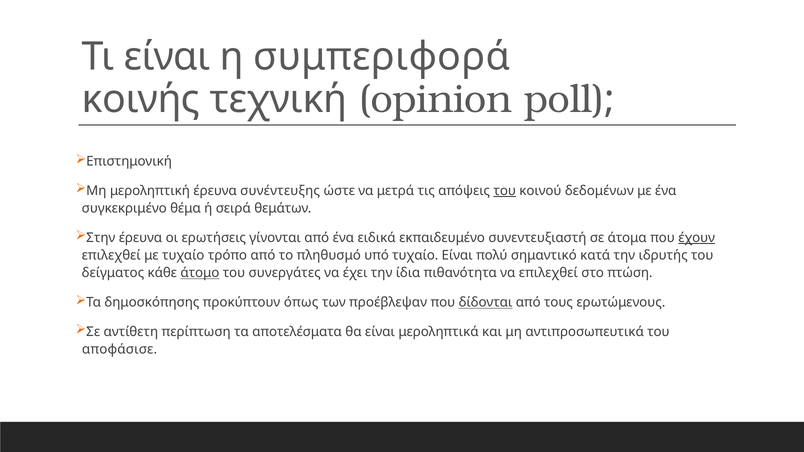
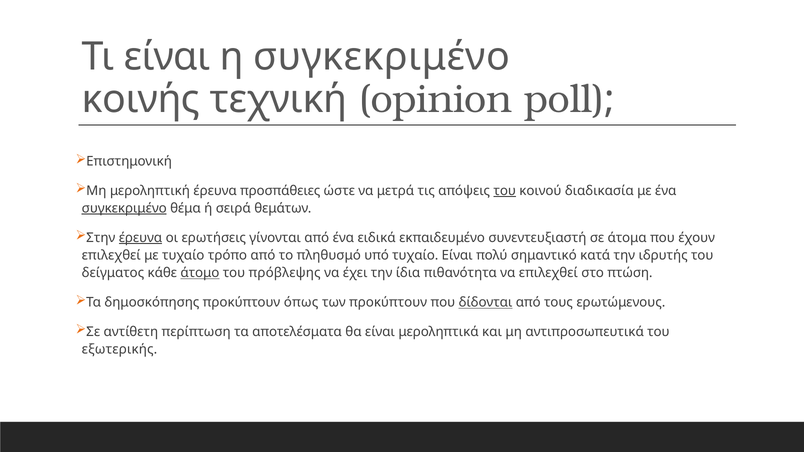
η συμπεριφορά: συμπεριφορά -> συγκεκριμένο
συνέντευξης: συνέντευξης -> προσπάθειες
δεδομένων: δεδομένων -> διαδικασία
συγκεκριμένο at (124, 208) underline: none -> present
έρευνα at (140, 238) underline: none -> present
έχουν underline: present -> none
συνεργάτες: συνεργάτες -> πρόβλεψης
των προέβλεψαν: προέβλεψαν -> προκύπτουν
αποφάσισε: αποφάσισε -> εξωτερικής
